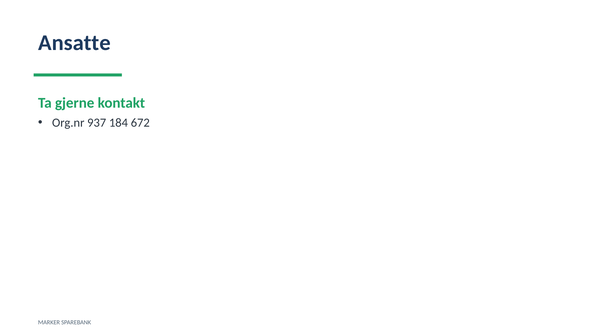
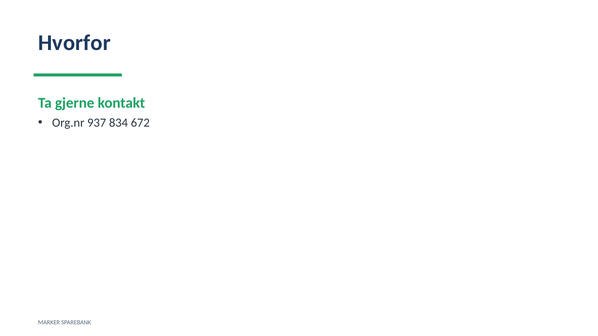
Ansatte: Ansatte -> Hvorfor
184: 184 -> 834
